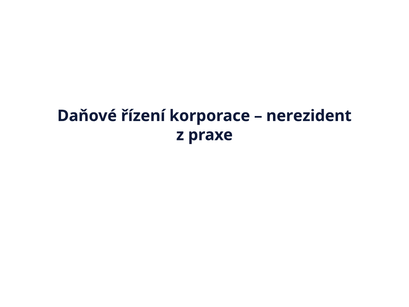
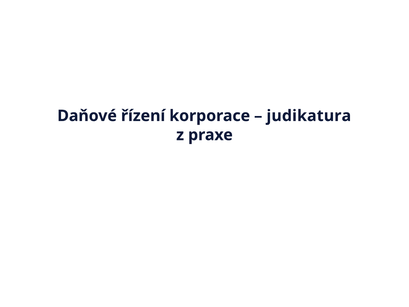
nerezident: nerezident -> judikatura
